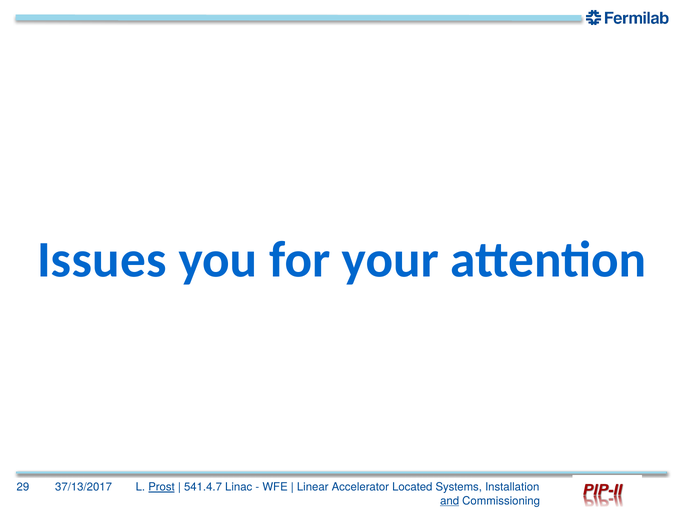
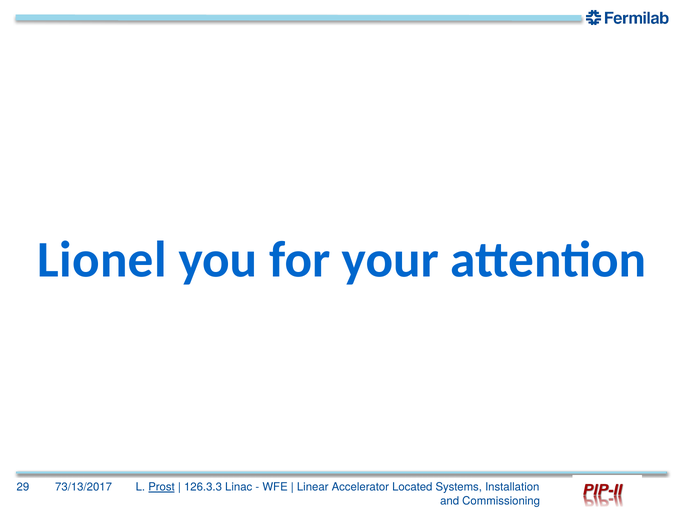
Issues: Issues -> Lionel
37/13/2017: 37/13/2017 -> 73/13/2017
541.4.7: 541.4.7 -> 126.3.3
and underline: present -> none
